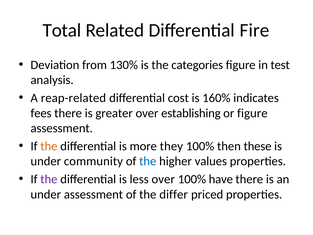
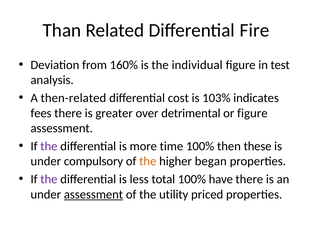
Total: Total -> Than
130%: 130% -> 160%
categories: categories -> individual
reap-related: reap-related -> then-related
160%: 160% -> 103%
establishing: establishing -> detrimental
the at (49, 146) colour: orange -> purple
they: they -> time
community: community -> compulsory
the at (148, 161) colour: blue -> orange
values: values -> began
less over: over -> total
assessment at (93, 194) underline: none -> present
differ: differ -> utility
